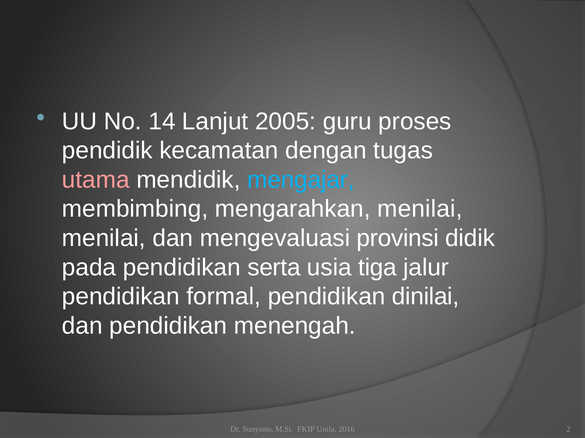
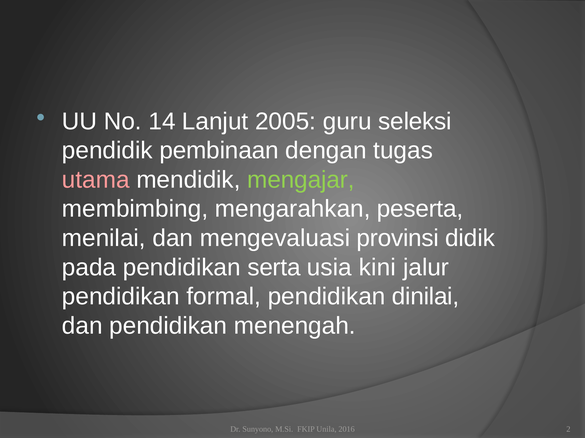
proses: proses -> seleksi
kecamatan: kecamatan -> pembinaan
mengajar colour: light blue -> light green
mengarahkan menilai: menilai -> peserta
tiga: tiga -> kini
